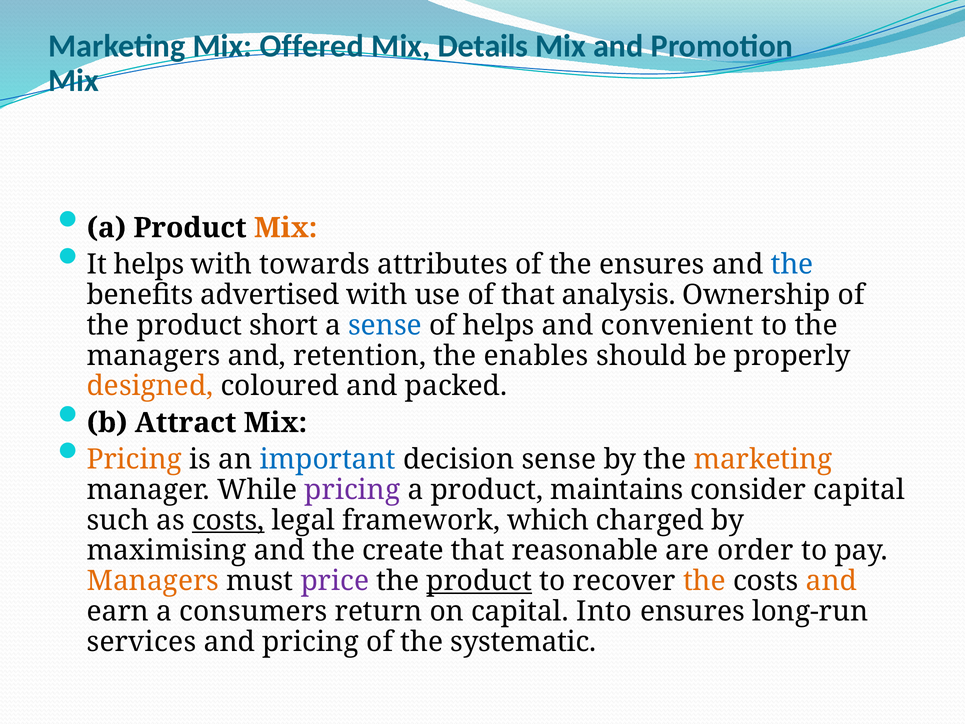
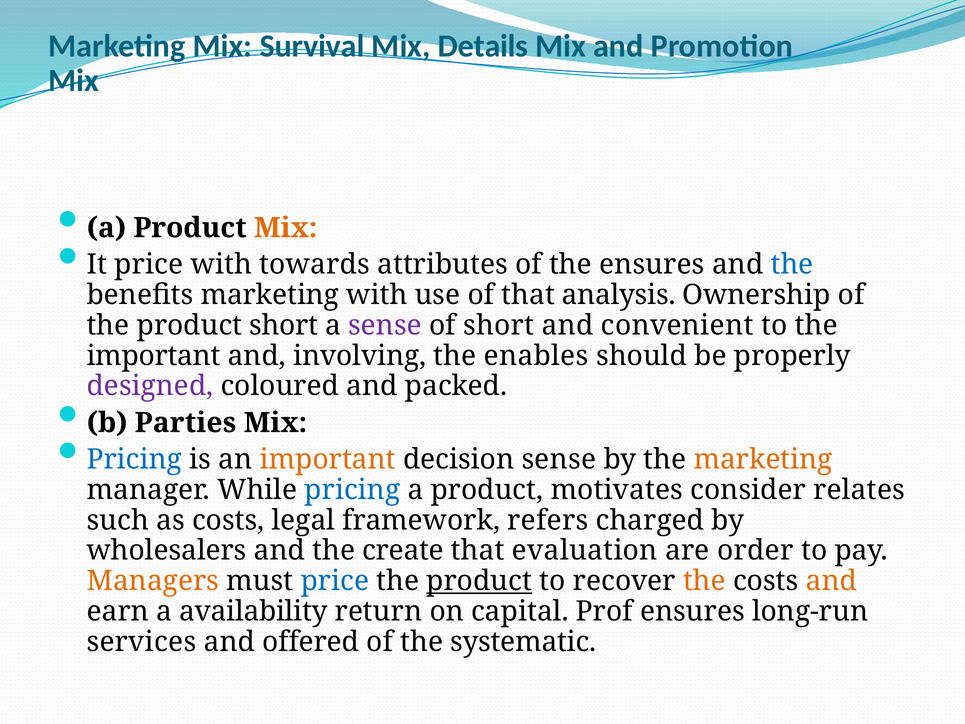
Offered: Offered -> Survival
It helps: helps -> price
benefits advertised: advertised -> marketing
sense at (385, 325) colour: blue -> purple
of helps: helps -> short
managers at (153, 356): managers -> important
retention: retention -> involving
designed colour: orange -> purple
Attract: Attract -> Parties
Pricing at (134, 459) colour: orange -> blue
important at (328, 459) colour: blue -> orange
pricing at (352, 490) colour: purple -> blue
maintains: maintains -> motivates
consider capital: capital -> relates
costs at (228, 520) underline: present -> none
which: which -> refers
maximising: maximising -> wholesalers
reasonable: reasonable -> evaluation
price at (335, 581) colour: purple -> blue
consumers: consumers -> availability
Into: Into -> Prof
and pricing: pricing -> offered
